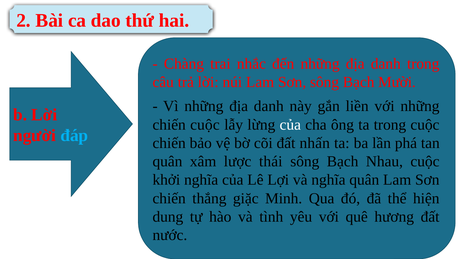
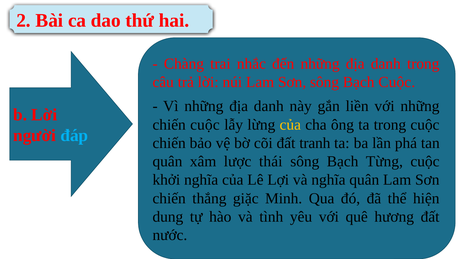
Bạch Mười: Mười -> Cuộc
của at (290, 125) colour: white -> yellow
nhấn: nhấn -> tranh
Nhau: Nhau -> Từng
